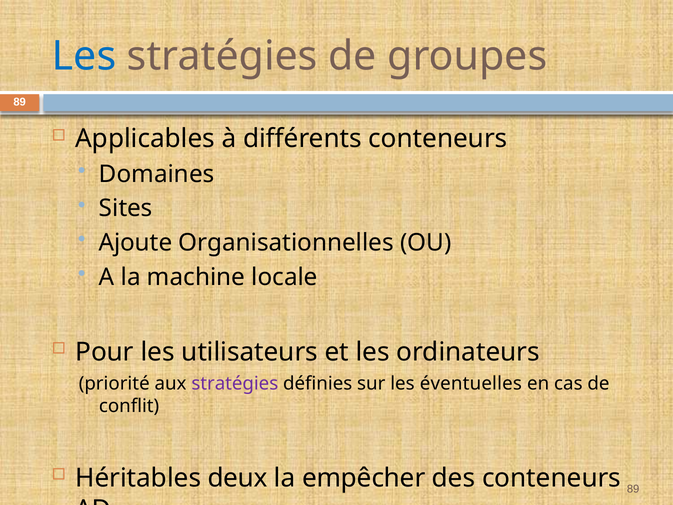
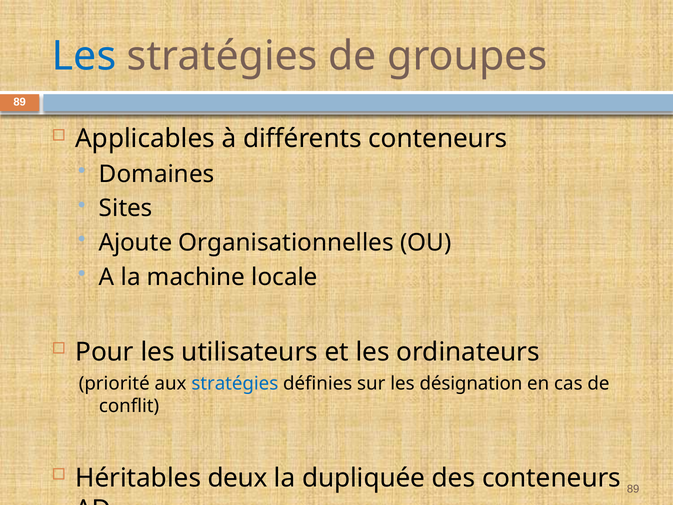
stratégies at (235, 383) colour: purple -> blue
éventuelles: éventuelles -> désignation
empêcher: empêcher -> dupliquée
